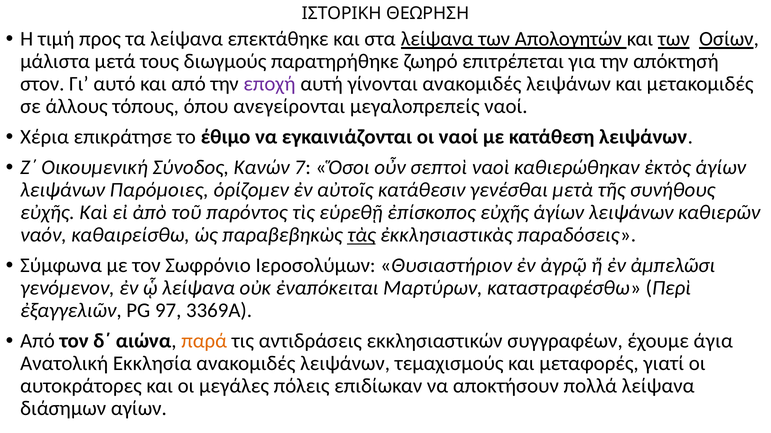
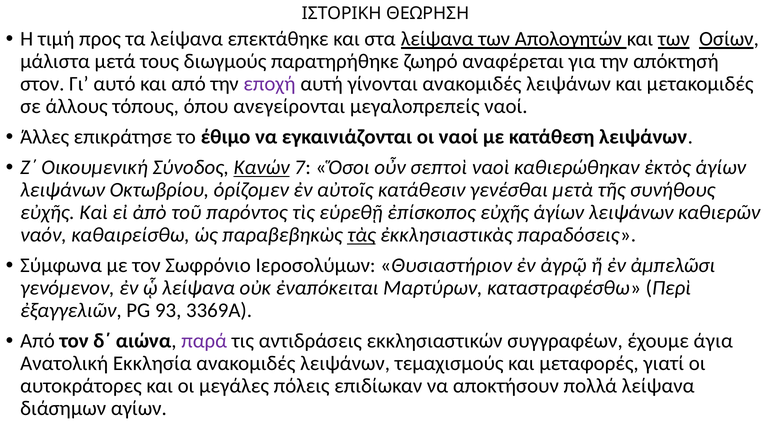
επιτρέπεται: επιτρέπεται -> αναφέρεται
Χέρια: Χέρια -> Άλλες
Κανών underline: none -> present
Παρόμοιες: Παρόμοιες -> Οκτωβρίου
97: 97 -> 93
παρά colour: orange -> purple
